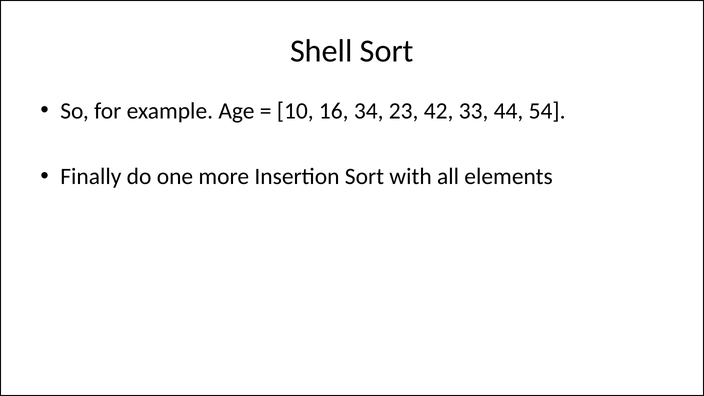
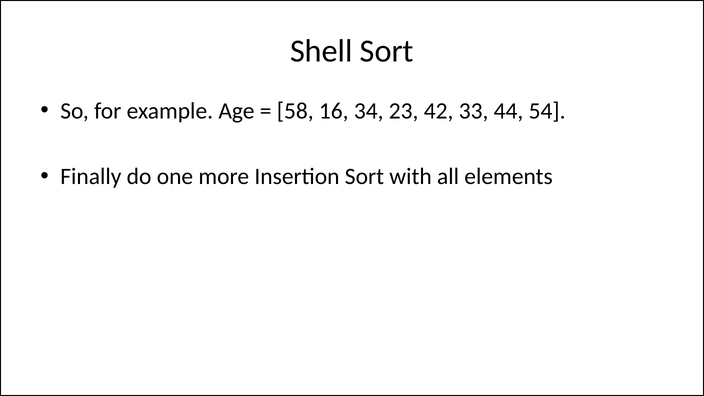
10: 10 -> 58
